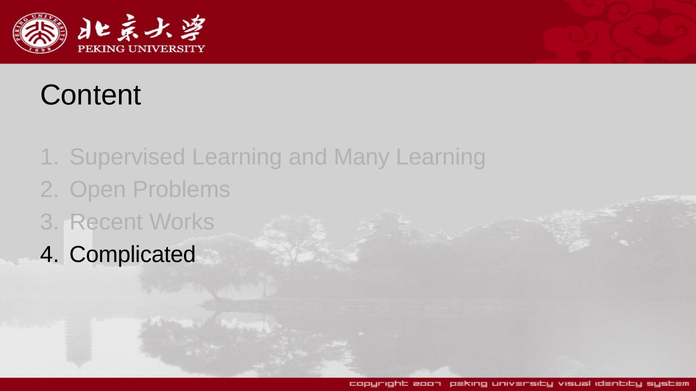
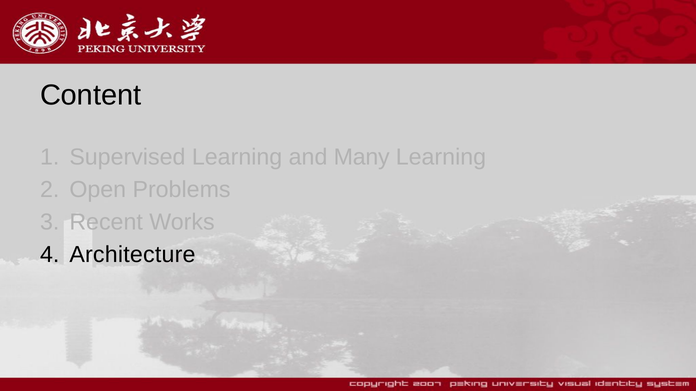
Complicated: Complicated -> Architecture
